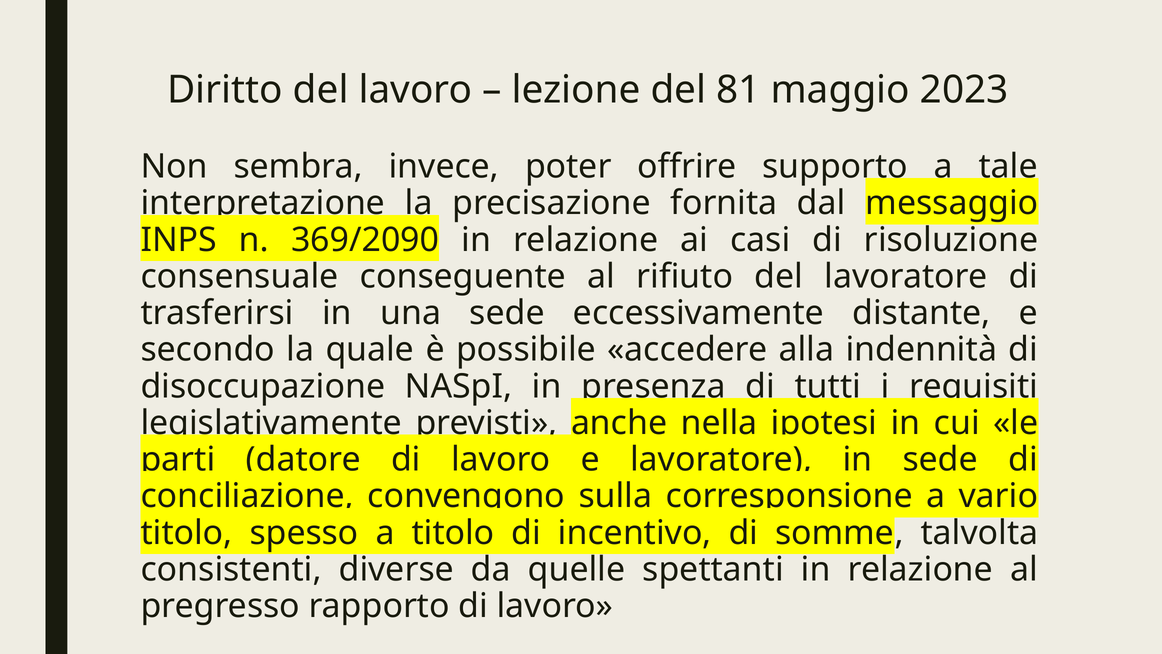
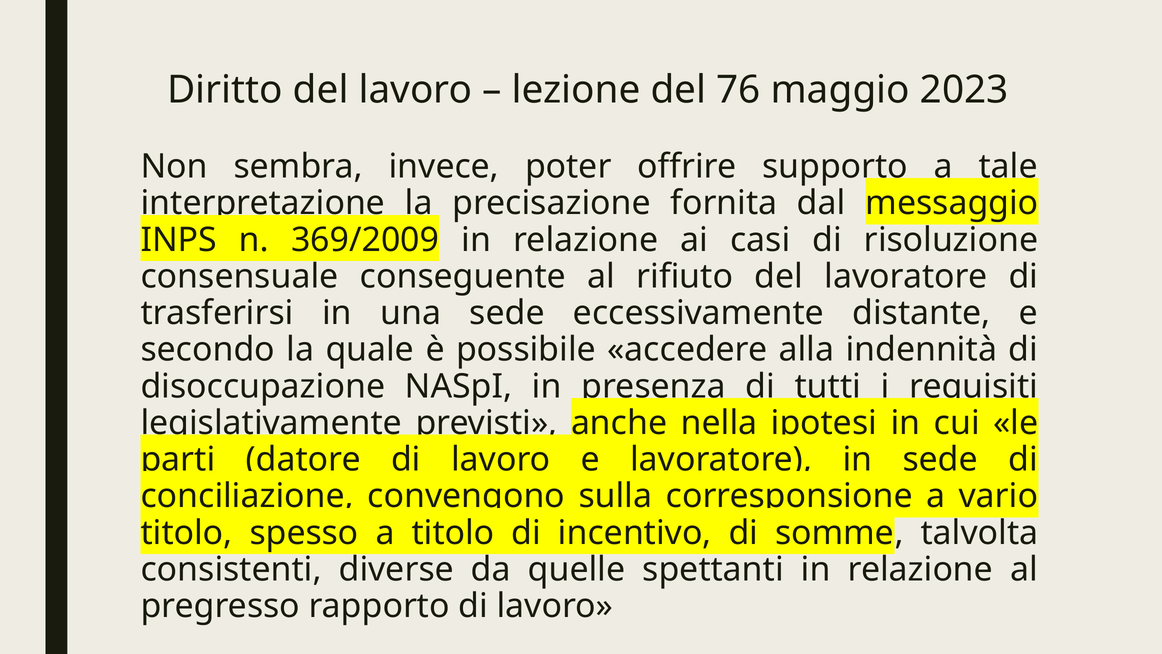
81: 81 -> 76
369/2090: 369/2090 -> 369/2009
